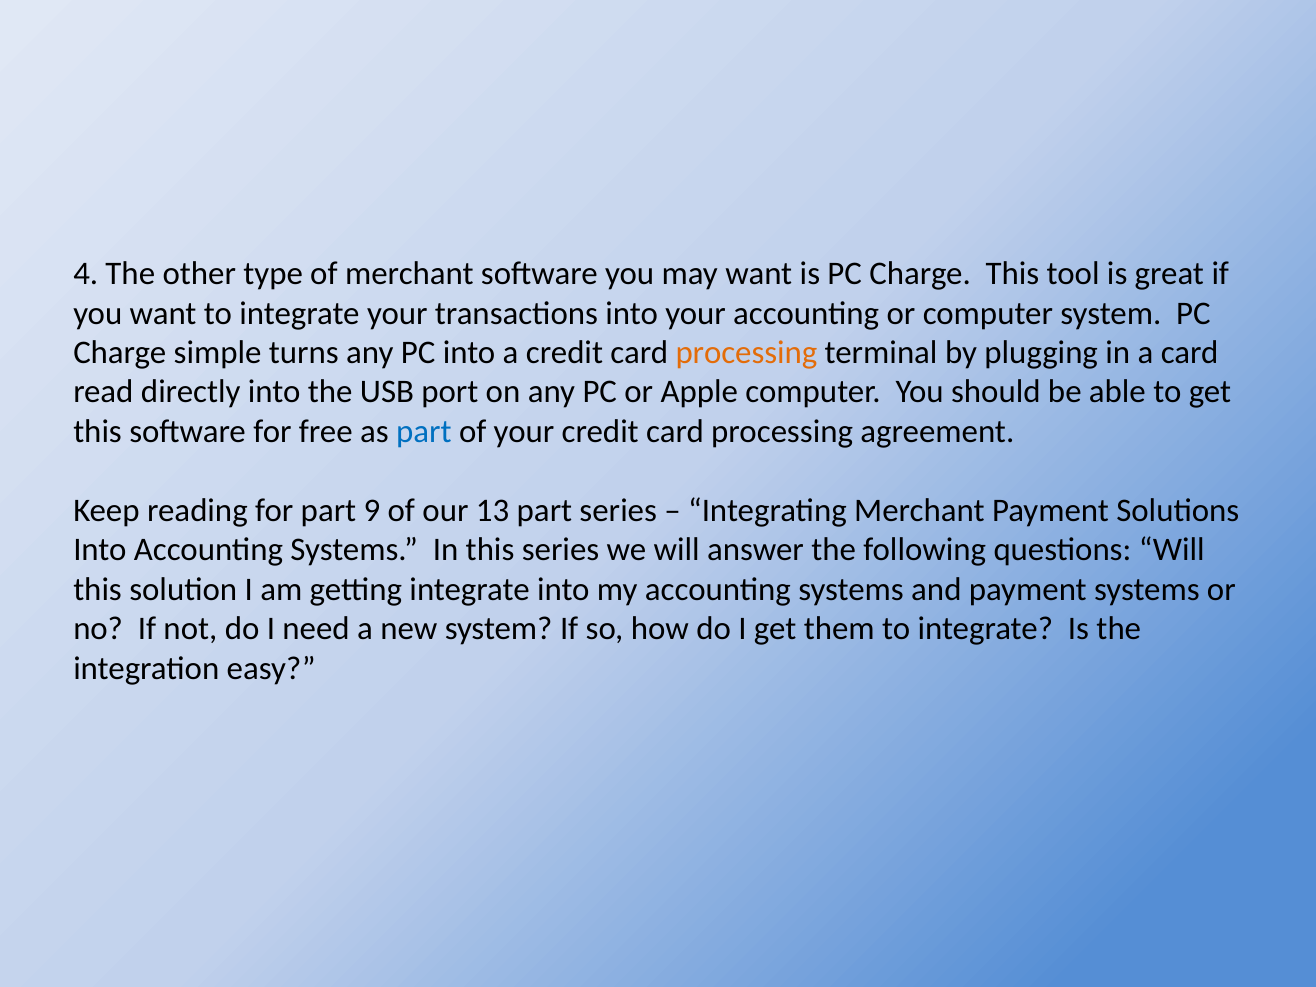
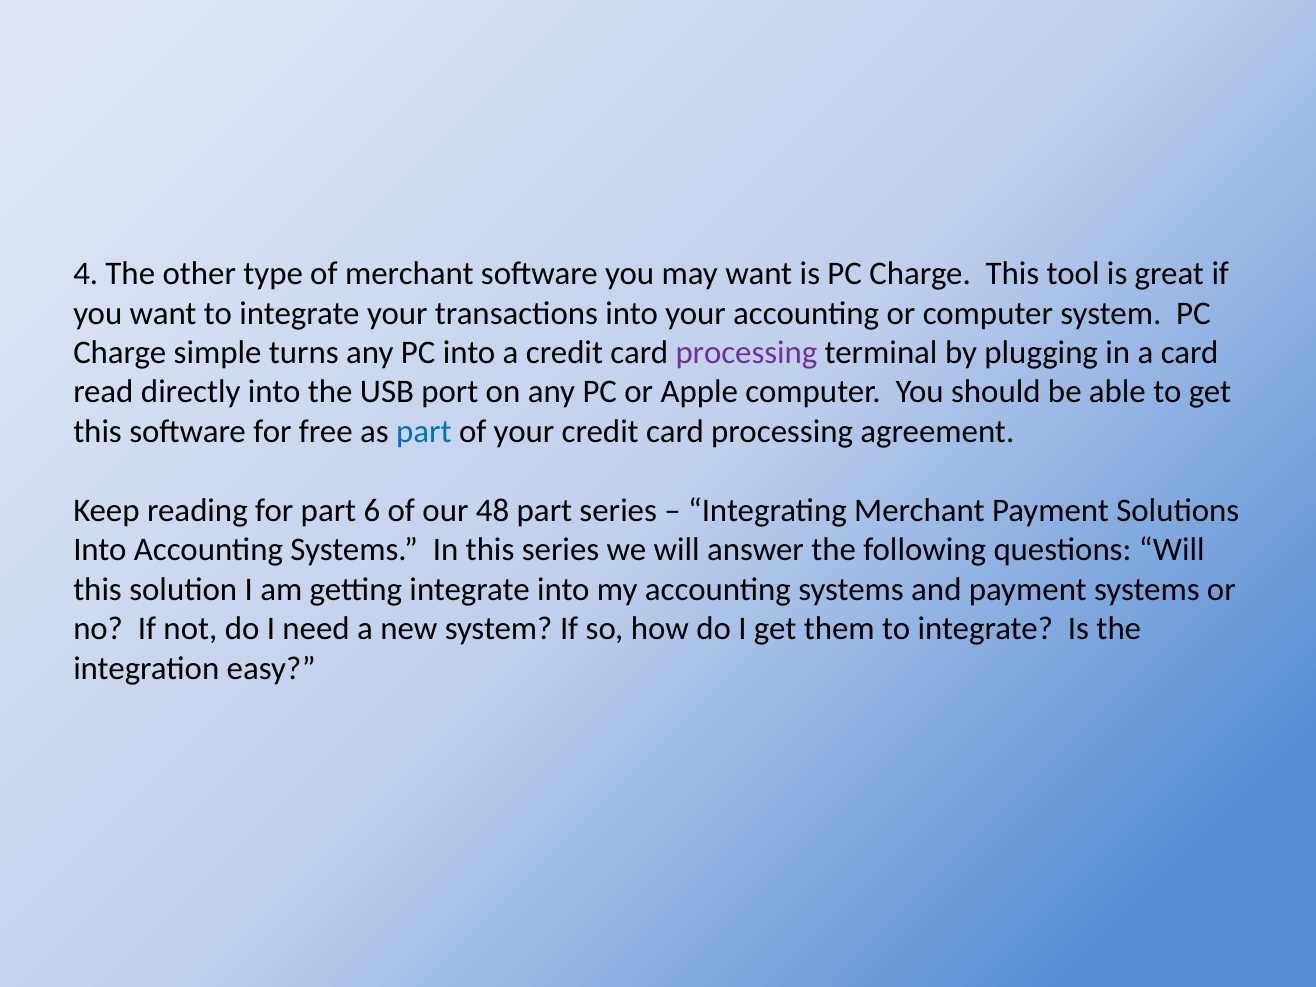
processing at (746, 353) colour: orange -> purple
9: 9 -> 6
13: 13 -> 48
